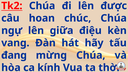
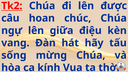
đang: đang -> sống
